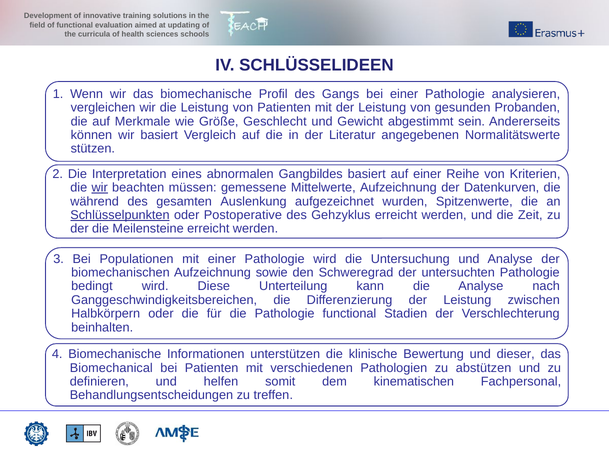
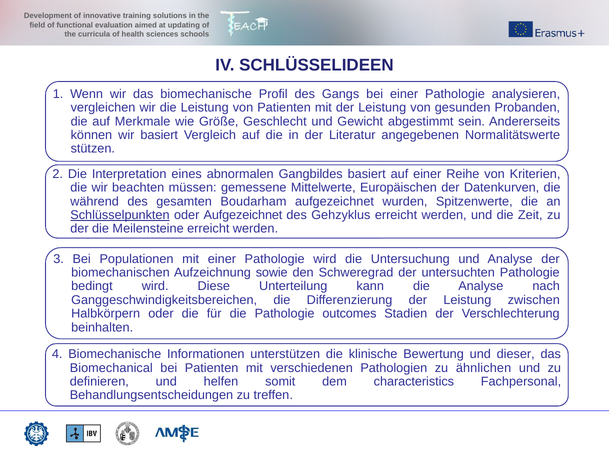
wir at (100, 188) underline: present -> none
Mittelwerte Aufzeichnung: Aufzeichnung -> Europäischen
Auslenkung: Auslenkung -> Boudarham
oder Postoperative: Postoperative -> Aufgezeichnet
Pathologie functional: functional -> outcomes
abstützen: abstützen -> ähnlichen
kinematischen: kinematischen -> characteristics
